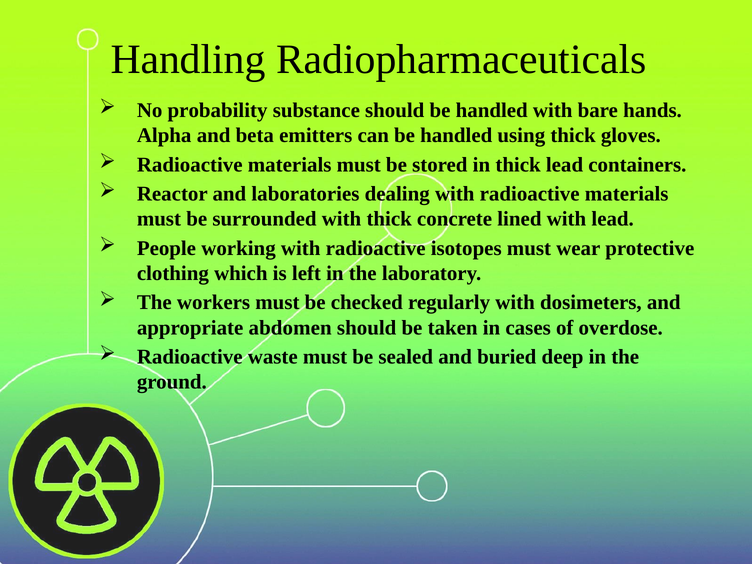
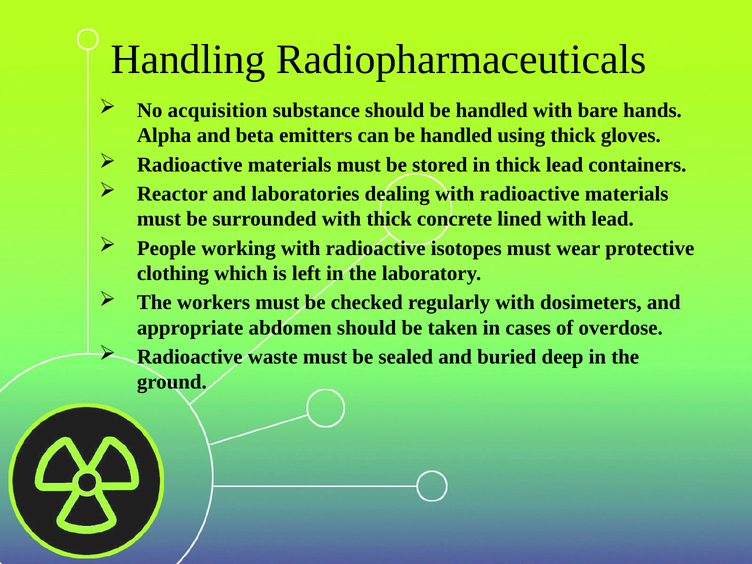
probability: probability -> acquisition
